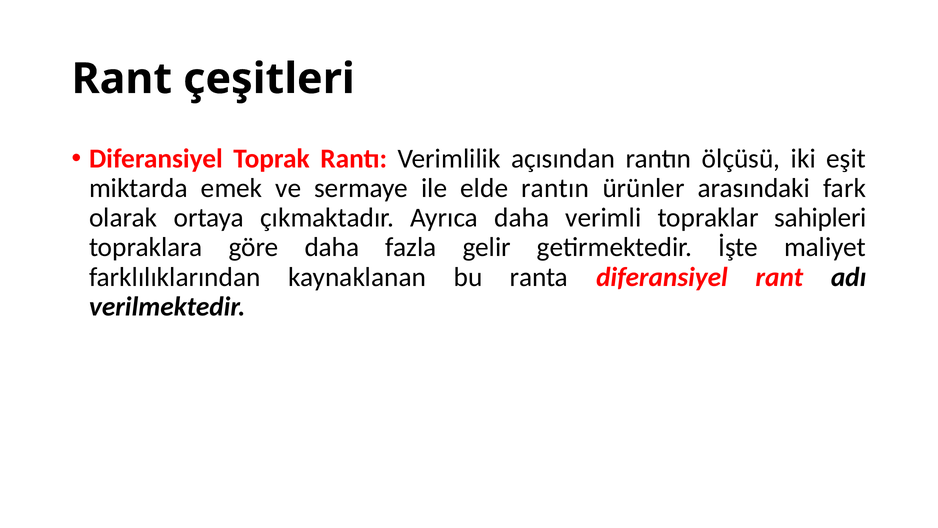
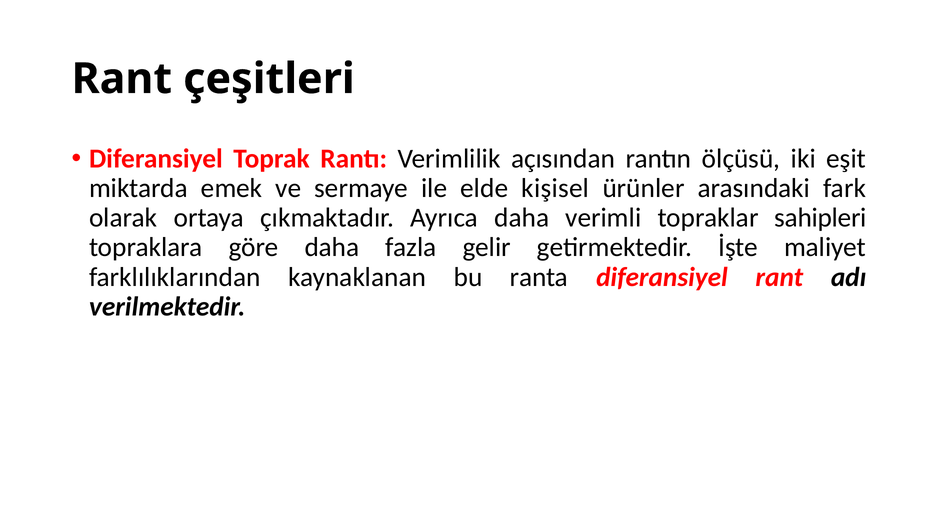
elde rantın: rantın -> kişisel
